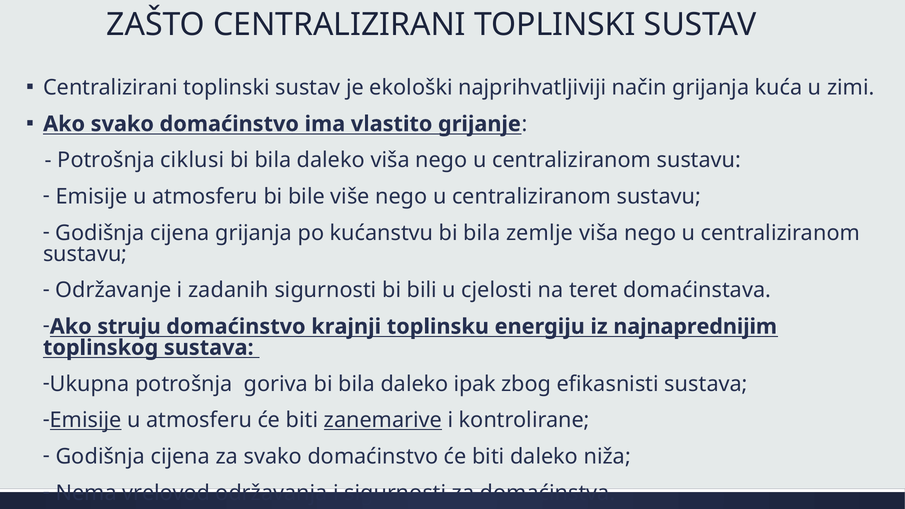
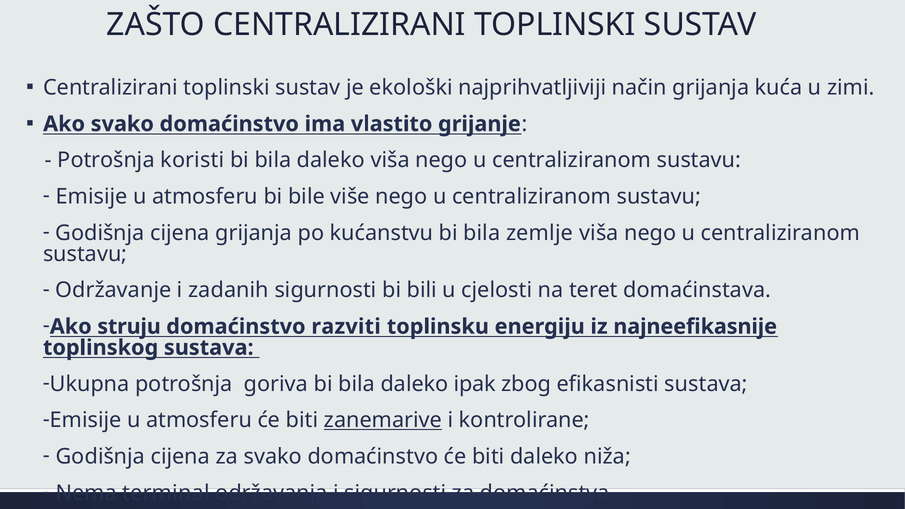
ciklusi: ciklusi -> koristi
krajnji: krajnji -> razviti
najnaprednijim: najnaprednijim -> najneefikasnije
Emisije at (86, 420) underline: present -> none
vrelovod: vrelovod -> terminal
